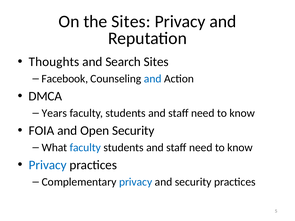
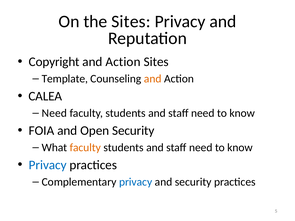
Thoughts: Thoughts -> Copyright
Search at (123, 62): Search -> Action
Facebook: Facebook -> Template
and at (153, 79) colour: blue -> orange
DMCA: DMCA -> CALEA
Years at (54, 113): Years -> Need
faculty at (85, 148) colour: blue -> orange
